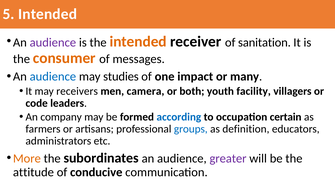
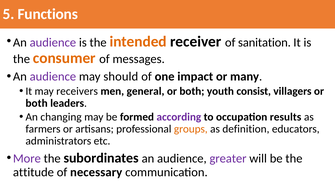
5 Intended: Intended -> Functions
audience at (53, 77) colour: blue -> purple
studies: studies -> should
camera: camera -> general
facility: facility -> consist
code at (37, 103): code -> both
company: company -> changing
according colour: blue -> purple
certain: certain -> results
groups colour: blue -> orange
More colour: orange -> purple
conducive: conducive -> necessary
